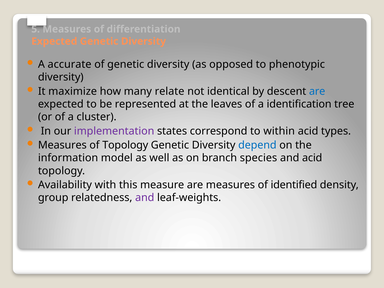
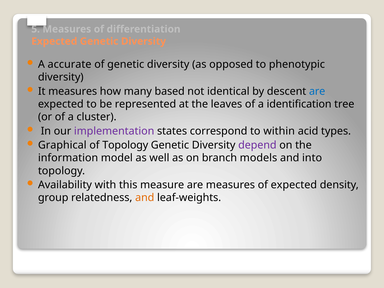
It maximize: maximize -> measures
relate: relate -> based
Measures at (62, 145): Measures -> Graphical
depend colour: blue -> purple
species: species -> models
and acid: acid -> into
of identified: identified -> expected
and at (145, 198) colour: purple -> orange
